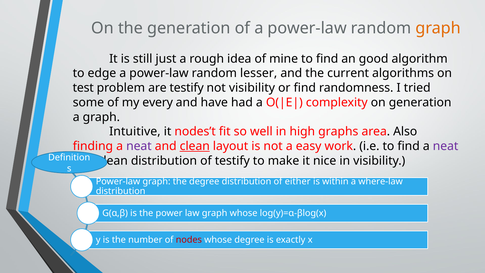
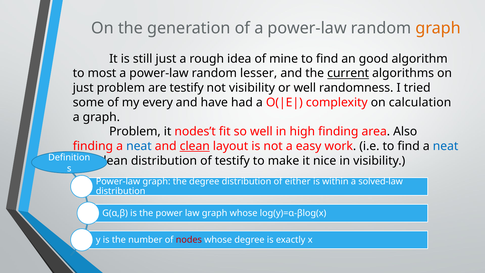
edge: edge -> most
current underline: none -> present
test at (83, 88): test -> just
or find: find -> well
on generation: generation -> calculation
Intuitive at (135, 131): Intuitive -> Problem
high graphs: graphs -> finding
neat at (139, 146) colour: purple -> blue
neat at (446, 146) colour: purple -> blue
where-law: where-law -> solved-law
